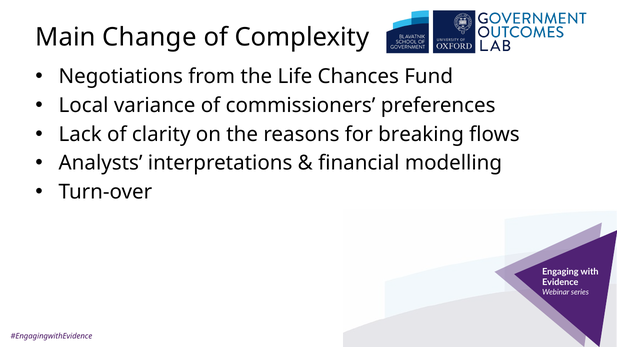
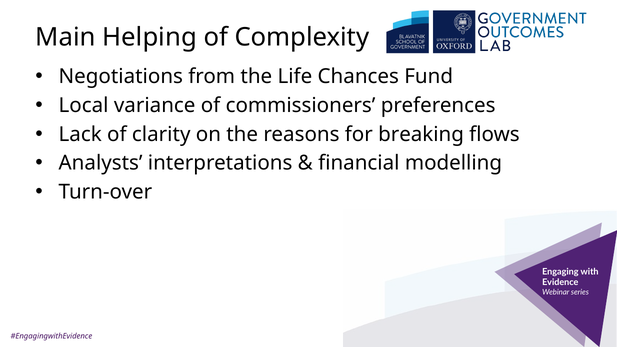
Change: Change -> Helping
